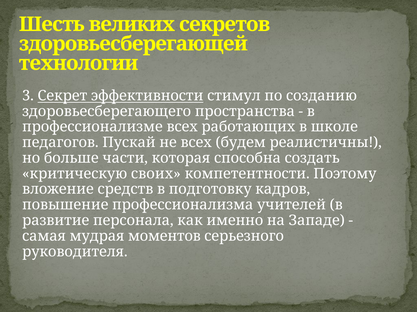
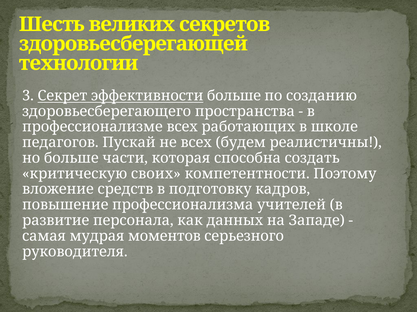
эффективности стимул: стимул -> больше
именно: именно -> данных
